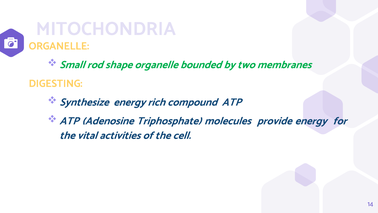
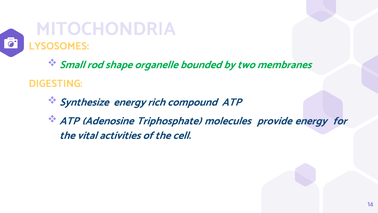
ORGANELLE at (59, 46): ORGANELLE -> LYSOSOMES
